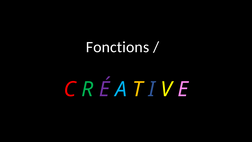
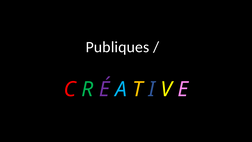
Fonctions: Fonctions -> Publiques
